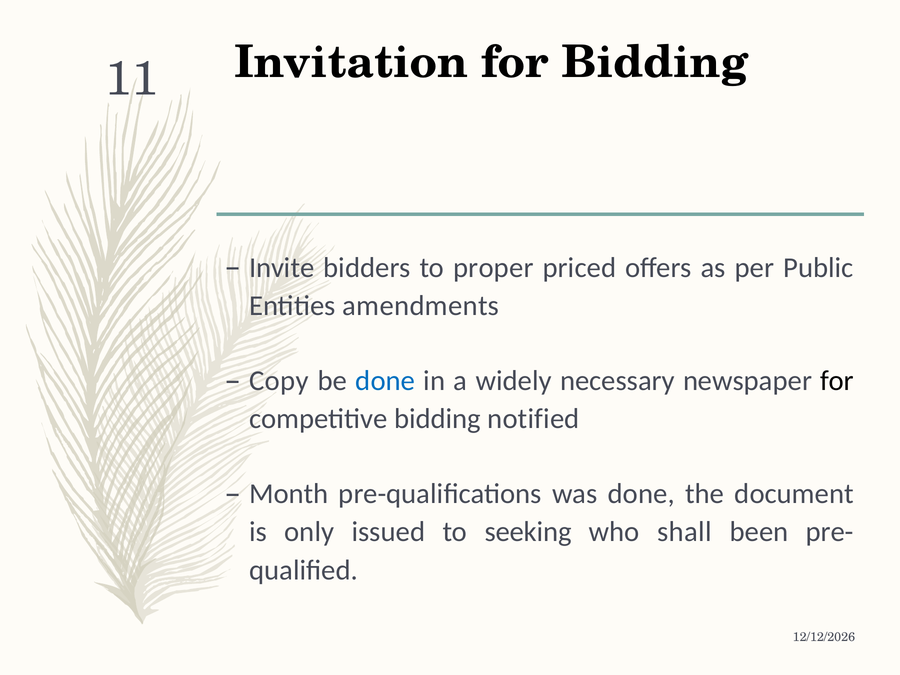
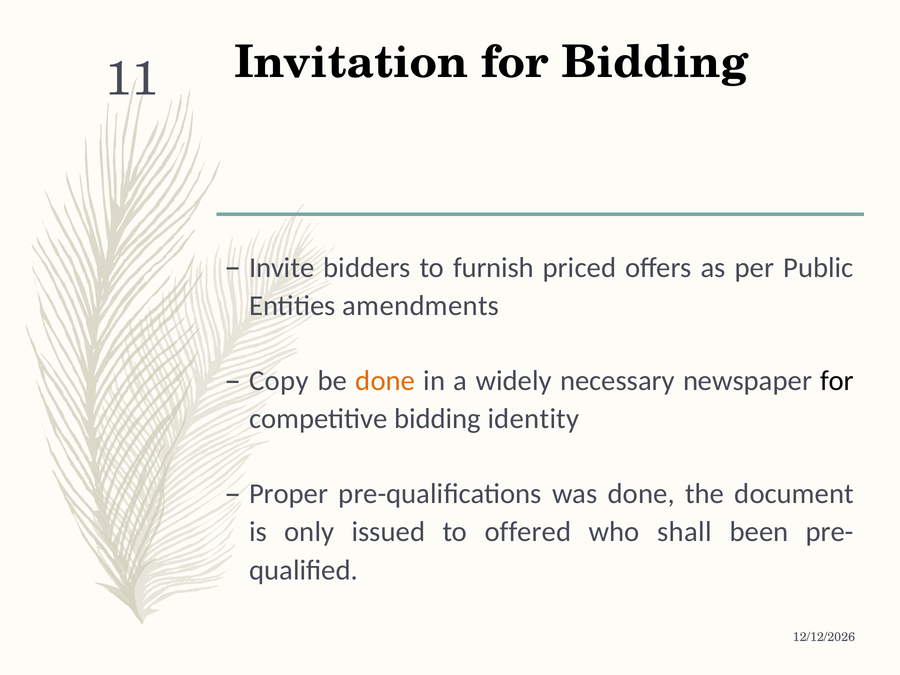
proper: proper -> furnish
done at (385, 381) colour: blue -> orange
notified: notified -> identity
Month: Month -> Proper
seeking: seeking -> offered
